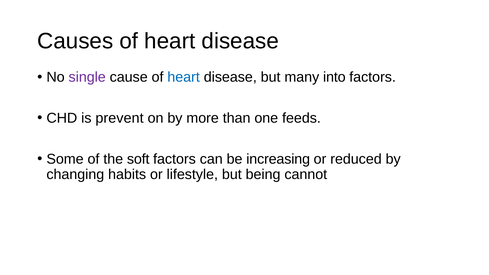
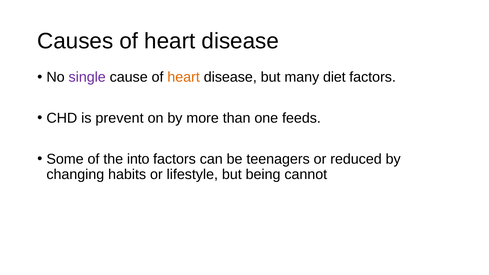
heart at (184, 77) colour: blue -> orange
into: into -> diet
soft: soft -> into
increasing: increasing -> teenagers
